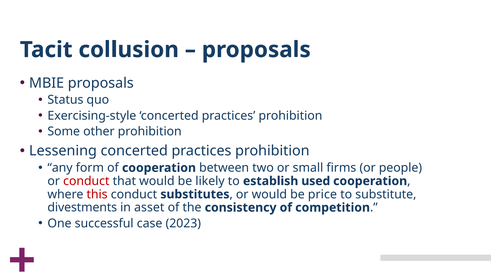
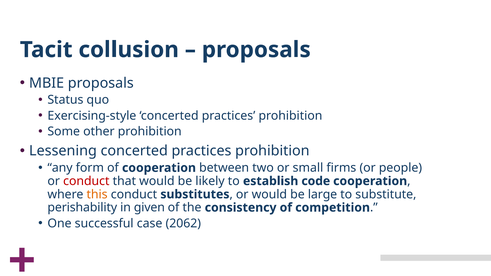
used: used -> code
this colour: red -> orange
price: price -> large
divestments: divestments -> perishability
asset: asset -> given
2023: 2023 -> 2062
